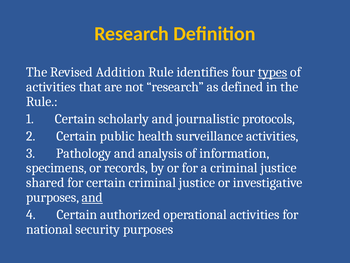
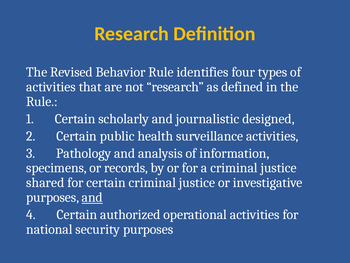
Addition: Addition -> Behavior
types underline: present -> none
protocols: protocols -> designed
